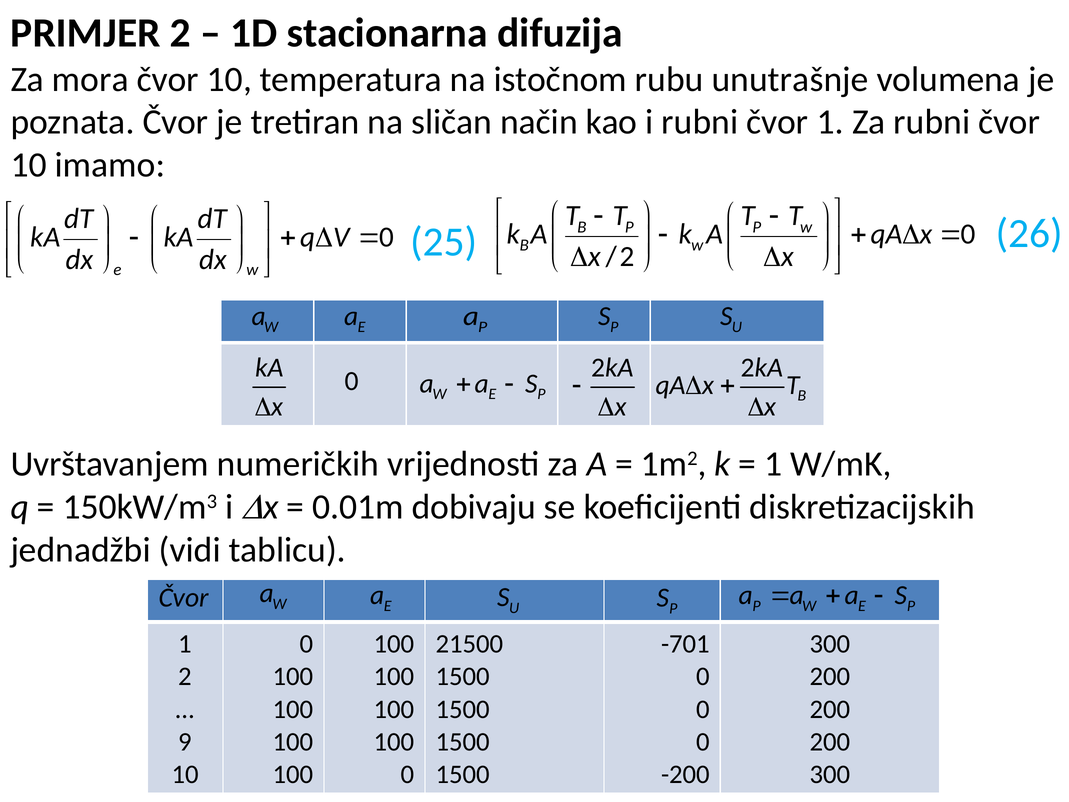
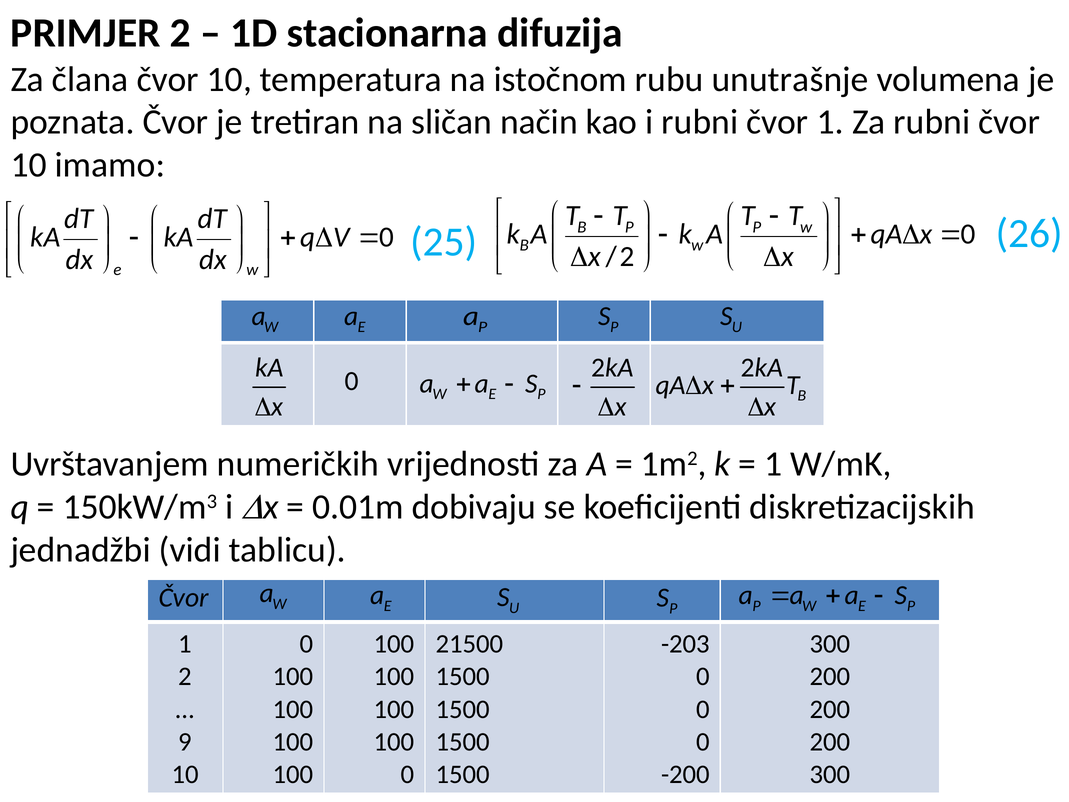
mora: mora -> člana
-701: -701 -> -203
